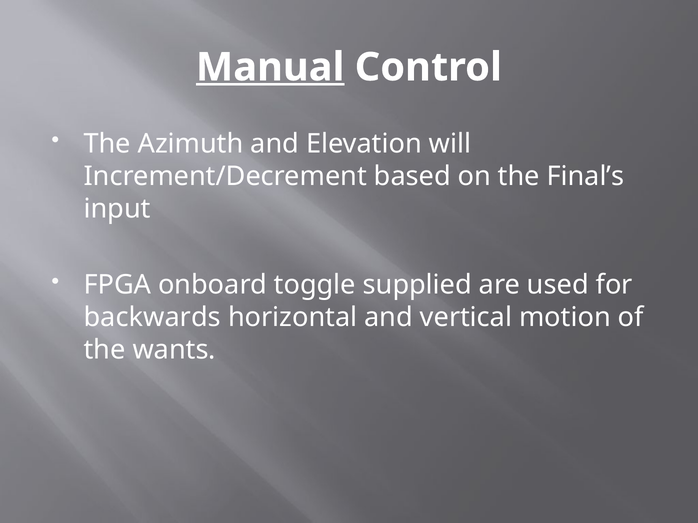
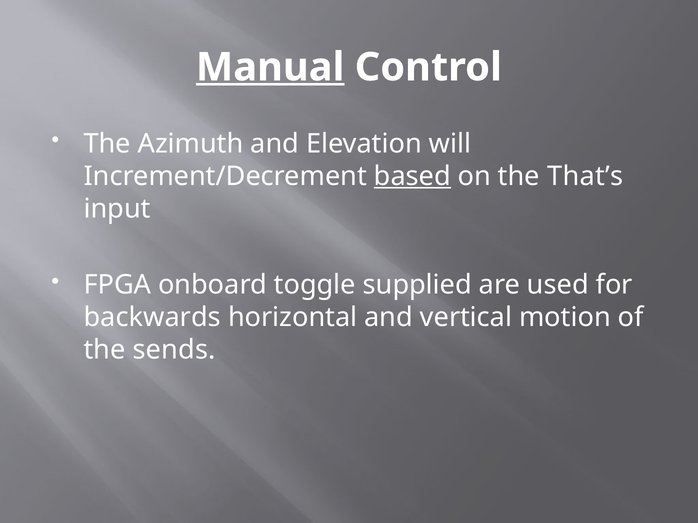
based underline: none -> present
Final’s: Final’s -> That’s
wants: wants -> sends
